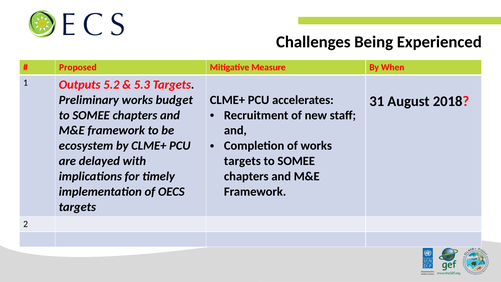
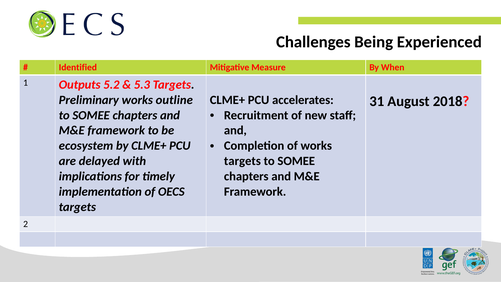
Proposed: Proposed -> Identified
budget: budget -> outline
